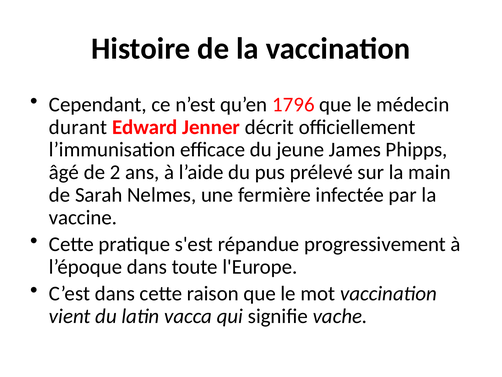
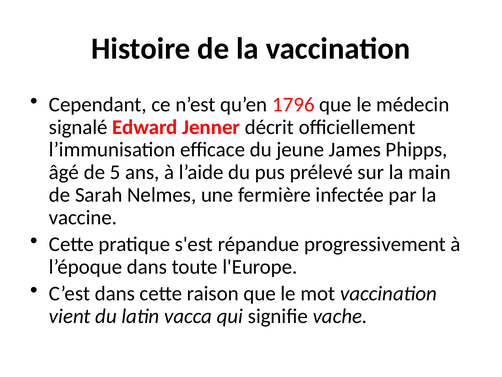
durant: durant -> signalé
2: 2 -> 5
